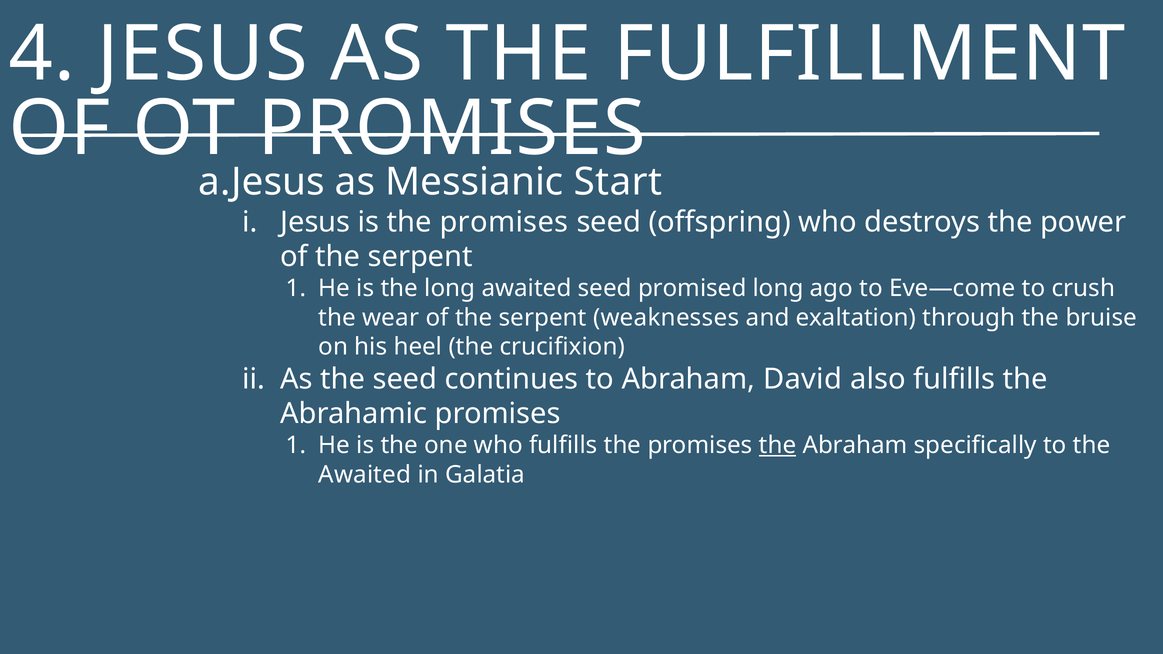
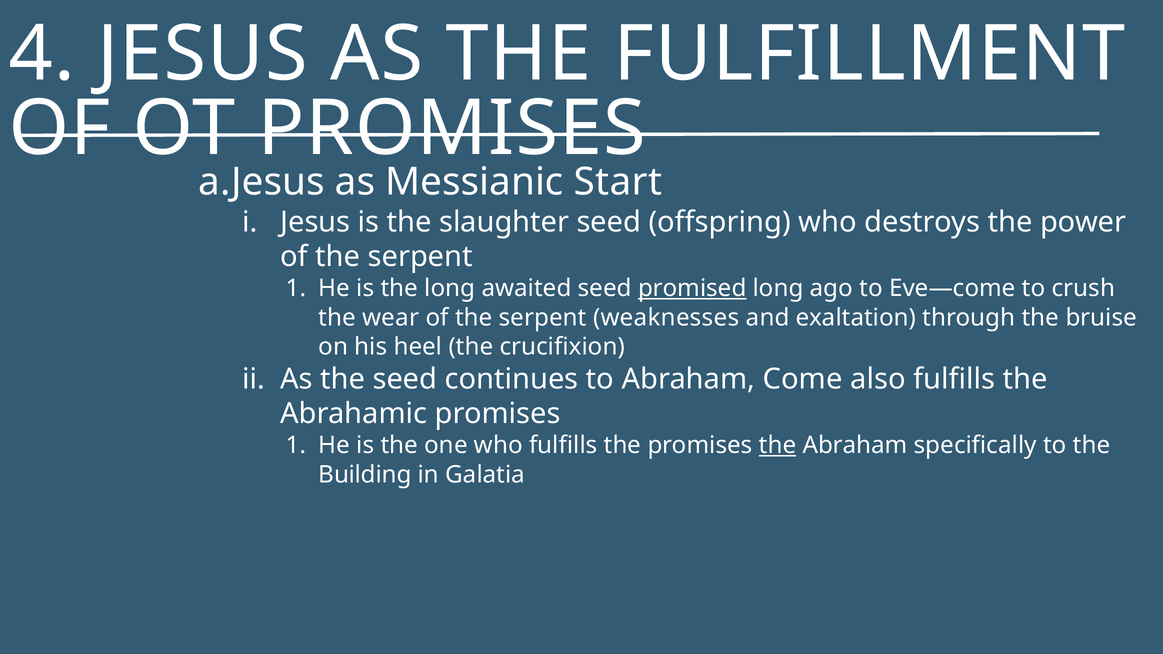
is the promises: promises -> slaughter
promised underline: none -> present
David: David -> Come
Awaited at (365, 475): Awaited -> Building
